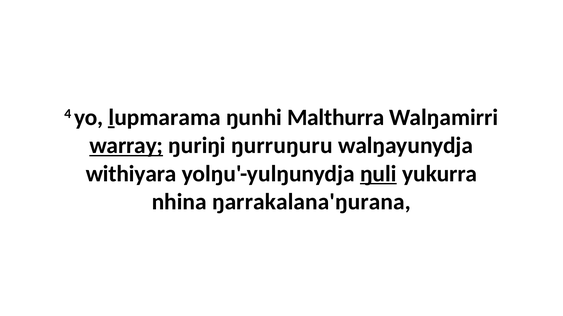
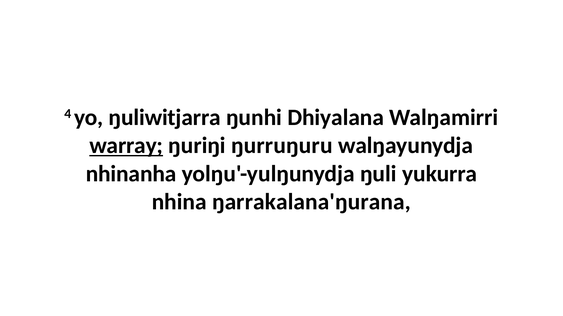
ḻupmarama: ḻupmarama -> ŋuliwitjarra
Malthurra: Malthurra -> Dhiyalana
withiyara: withiyara -> nhinanha
ŋuli underline: present -> none
